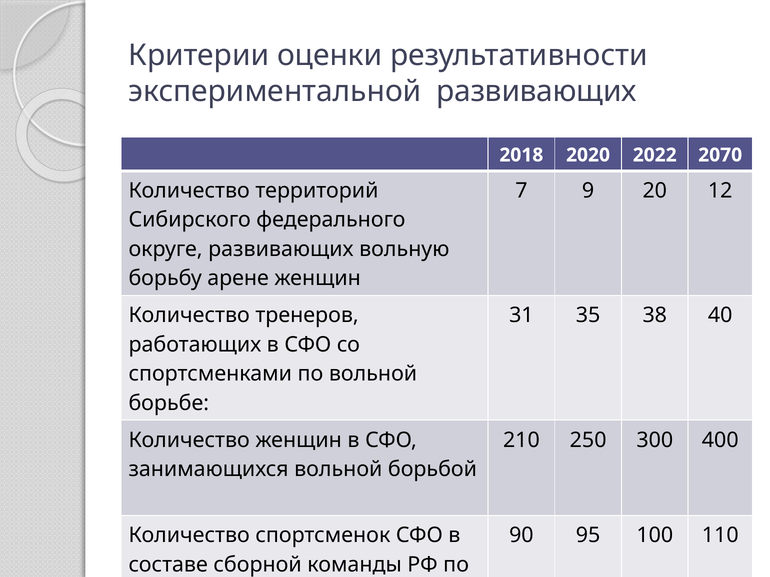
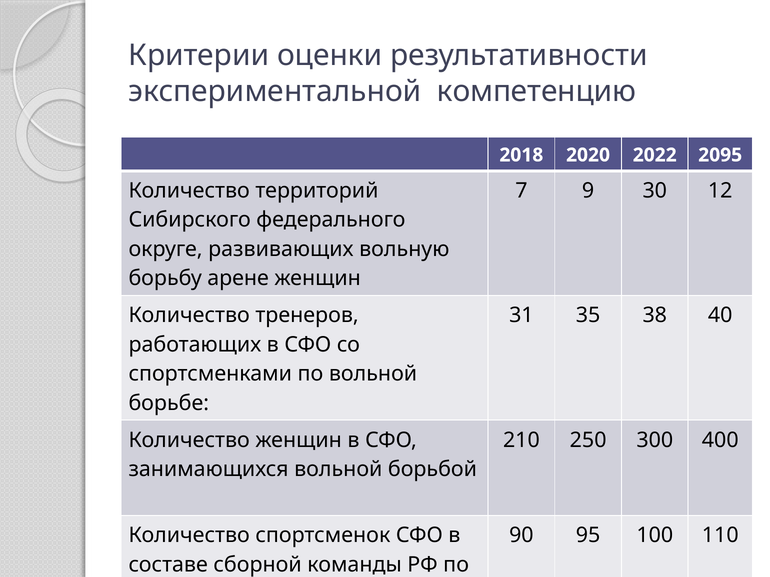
экспериментальной развивающих: развивающих -> компетенцию
2070: 2070 -> 2095
20: 20 -> 30
